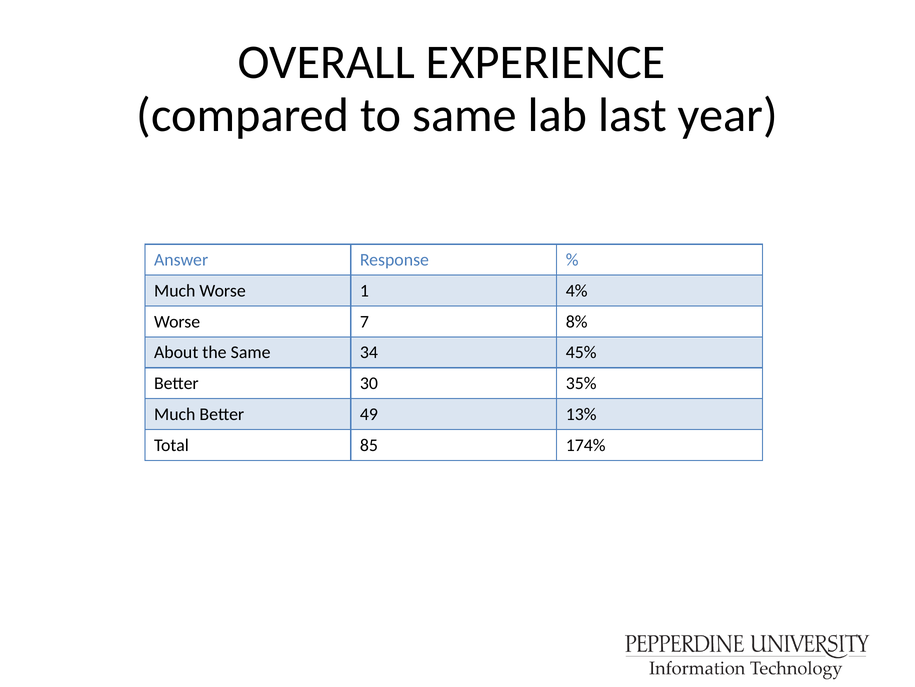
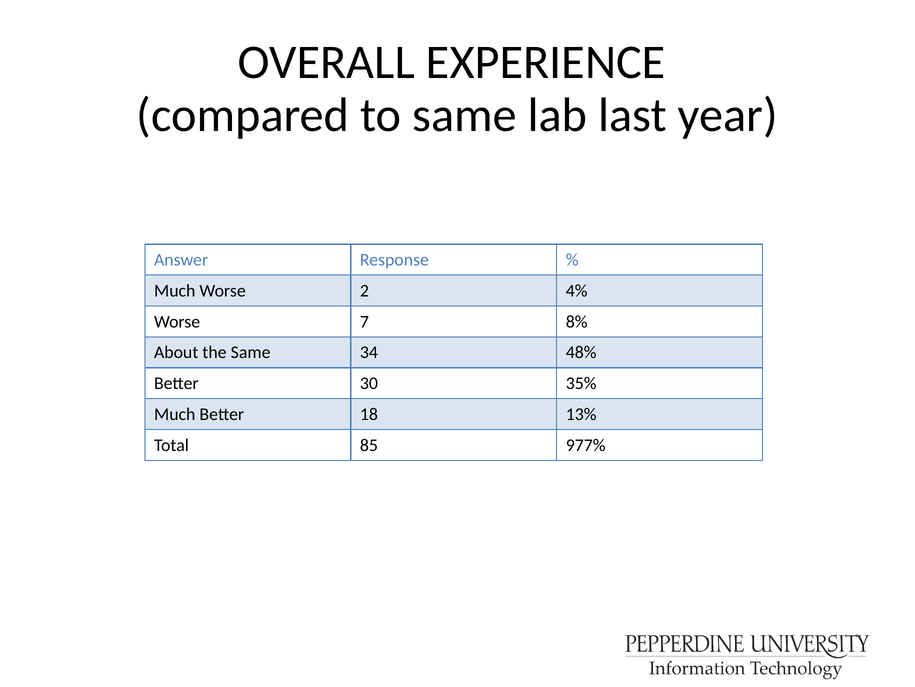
1: 1 -> 2
45%: 45% -> 48%
49: 49 -> 18
174%: 174% -> 977%
